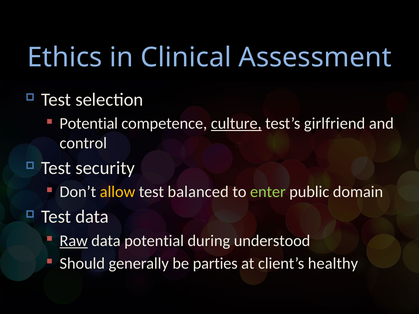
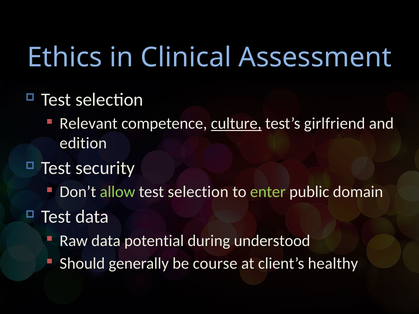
Potential at (89, 124): Potential -> Relevant
control: control -> edition
allow colour: yellow -> light green
balanced at (198, 192): balanced -> selection
Raw underline: present -> none
parties: parties -> course
